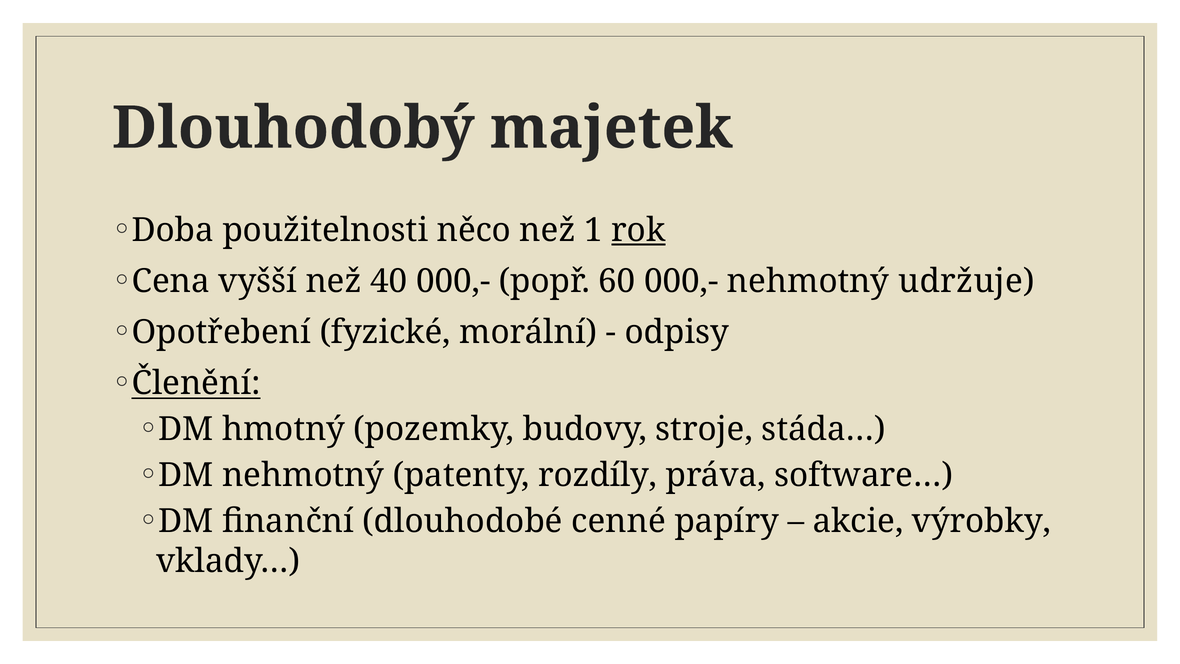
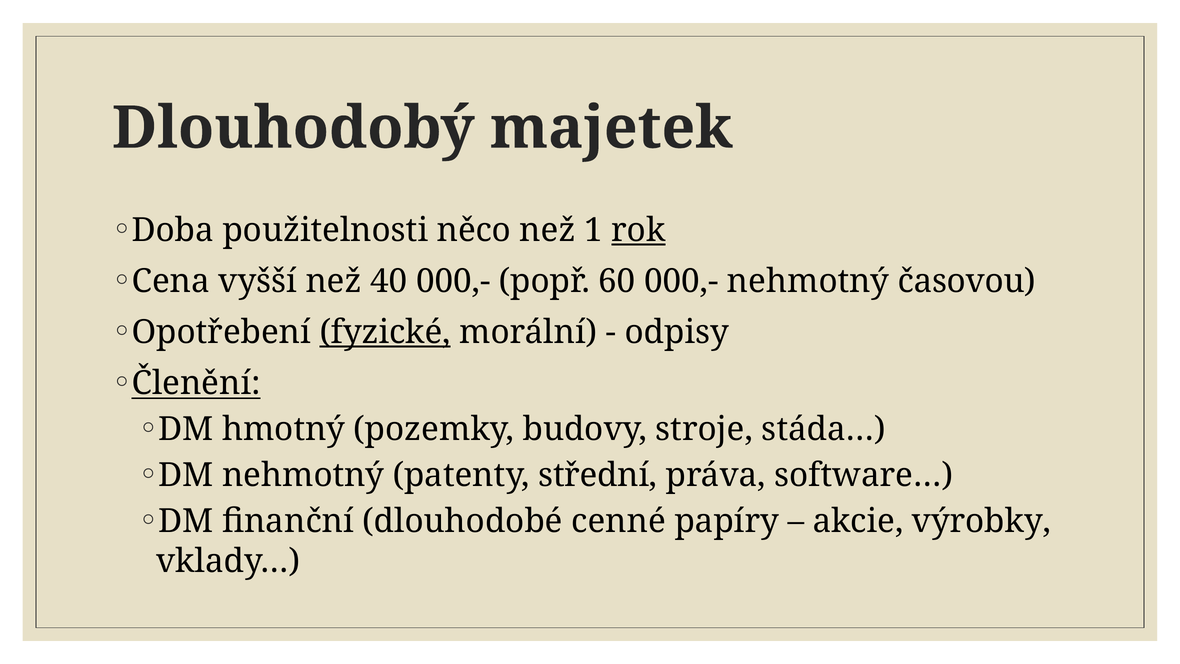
udržuje: udržuje -> časovou
fyzické underline: none -> present
rozdíly: rozdíly -> střední
